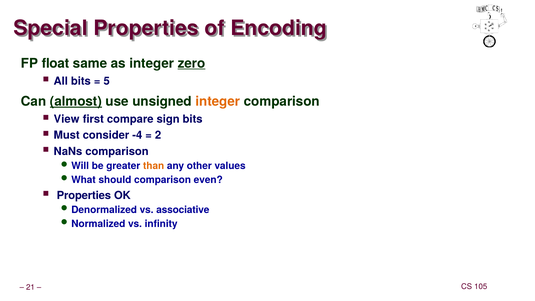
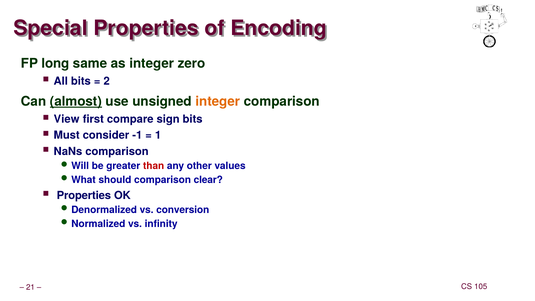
float: float -> long
zero underline: present -> none
5: 5 -> 2
-4: -4 -> -1
2: 2 -> 1
than colour: orange -> red
even: even -> clear
associative: associative -> conversion
